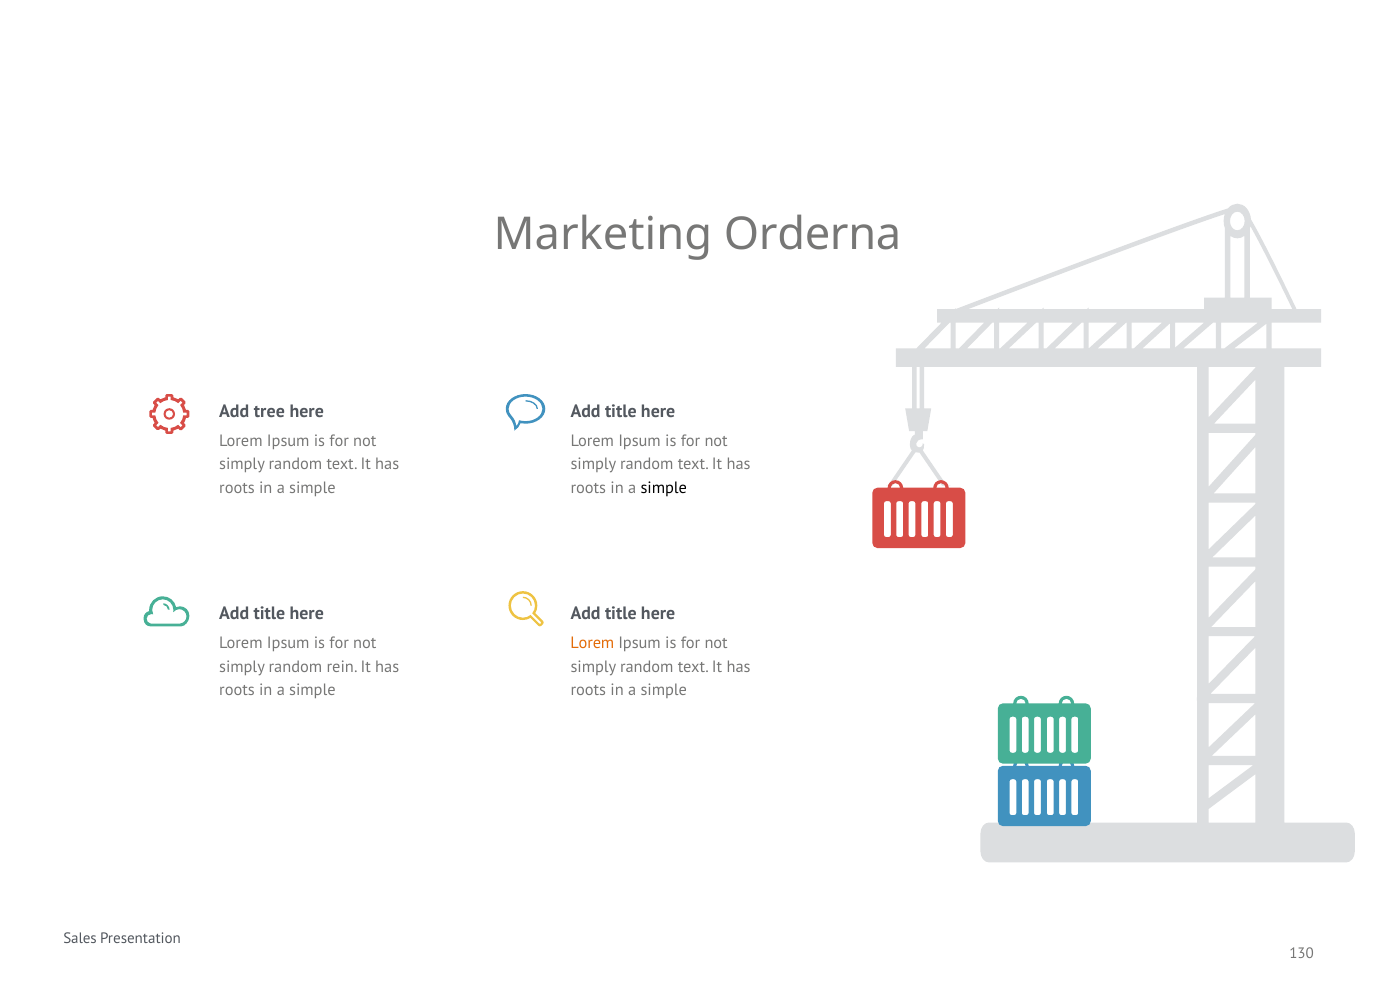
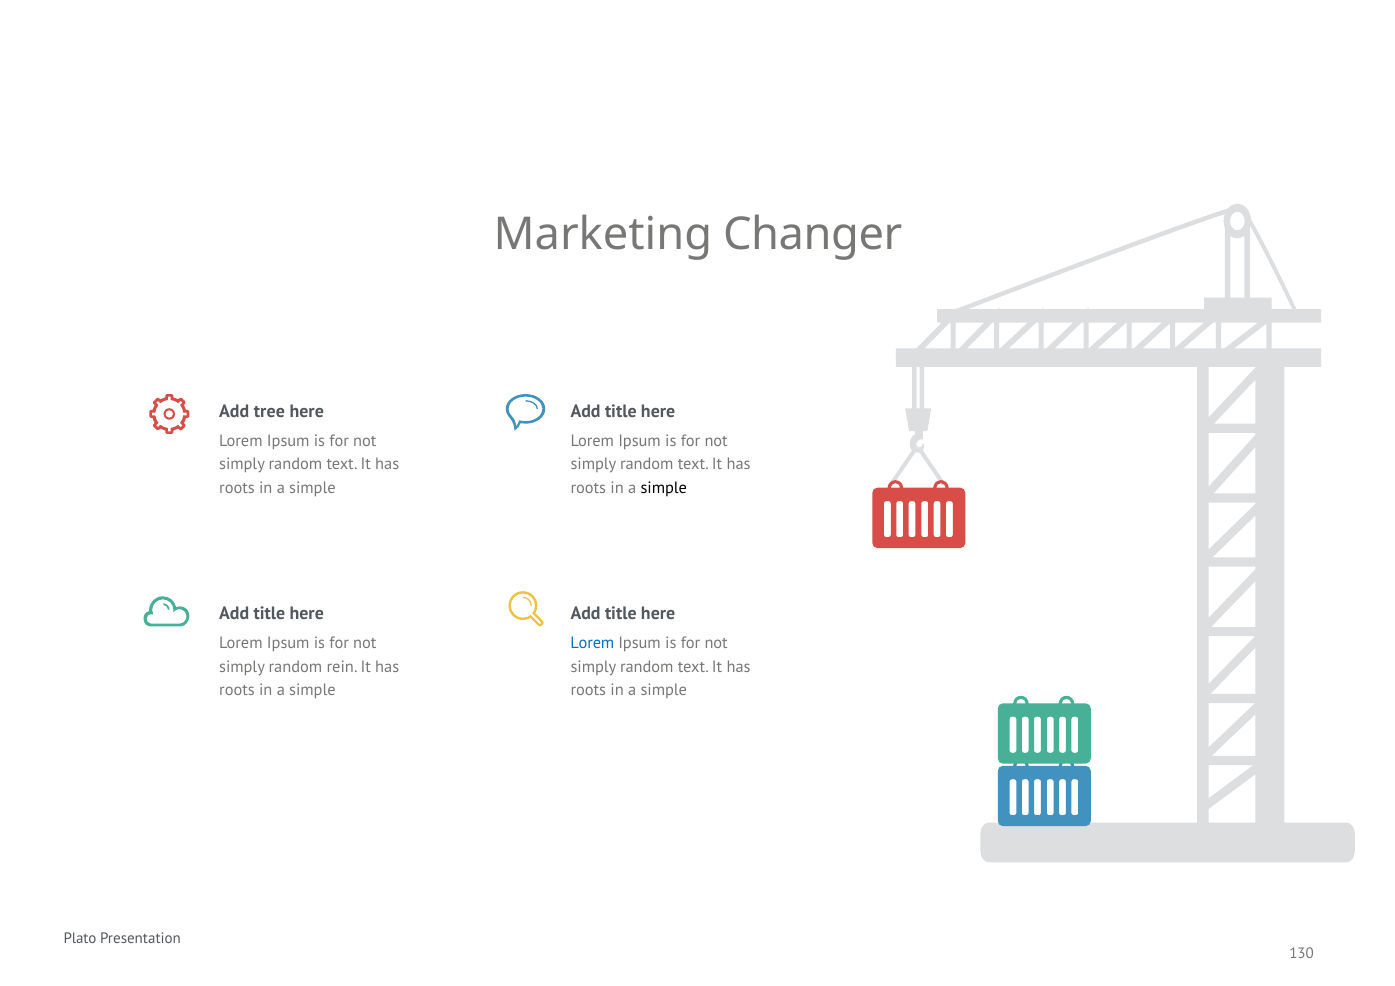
Orderna: Orderna -> Changer
Lorem at (592, 643) colour: orange -> blue
Sales: Sales -> Plato
